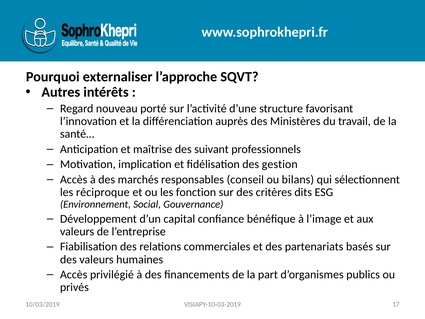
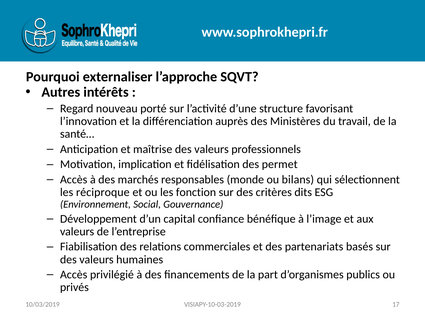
maîtrise des suivant: suivant -> valeurs
gestion: gestion -> permet
conseil: conseil -> monde
